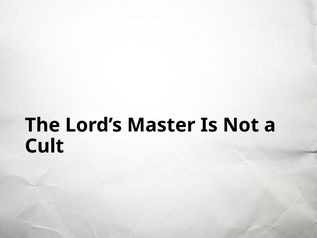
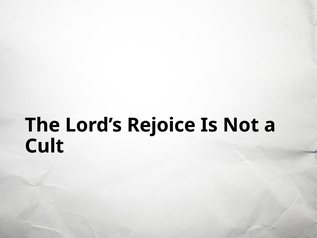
Master: Master -> Rejoice
